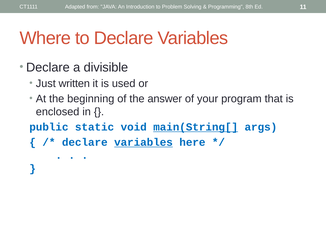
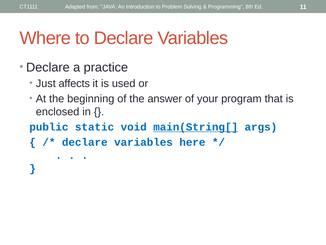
divisible: divisible -> practice
written: written -> affects
variables at (143, 142) underline: present -> none
